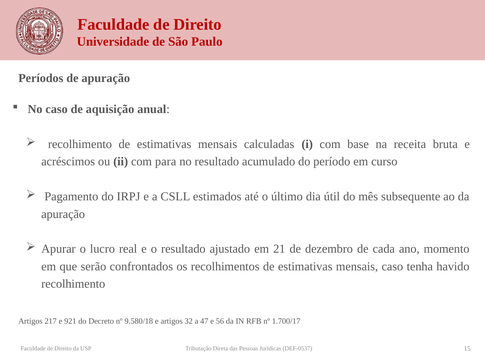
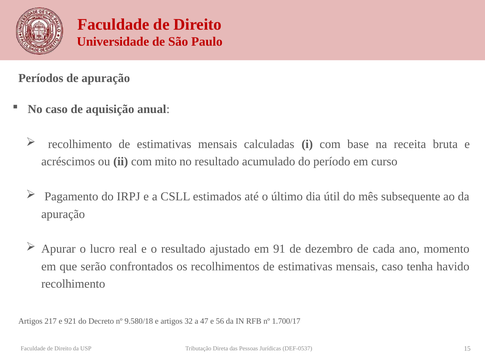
para: para -> mito
21: 21 -> 91
